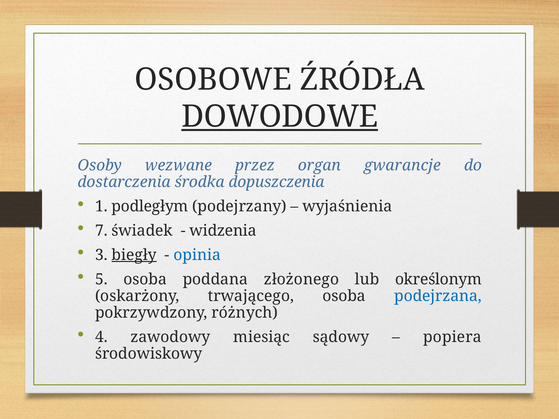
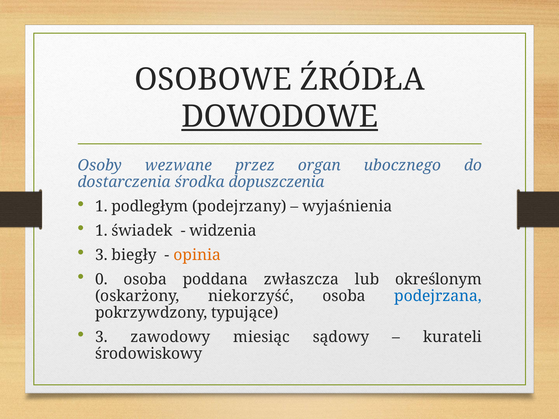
gwarancje: gwarancje -> ubocznego
7 at (101, 231): 7 -> 1
biegły underline: present -> none
opinia colour: blue -> orange
5: 5 -> 0
złożonego: złożonego -> zwłaszcza
trwającego: trwającego -> niekorzyść
różnych: różnych -> typujące
4 at (101, 337): 4 -> 3
popiera: popiera -> kurateli
